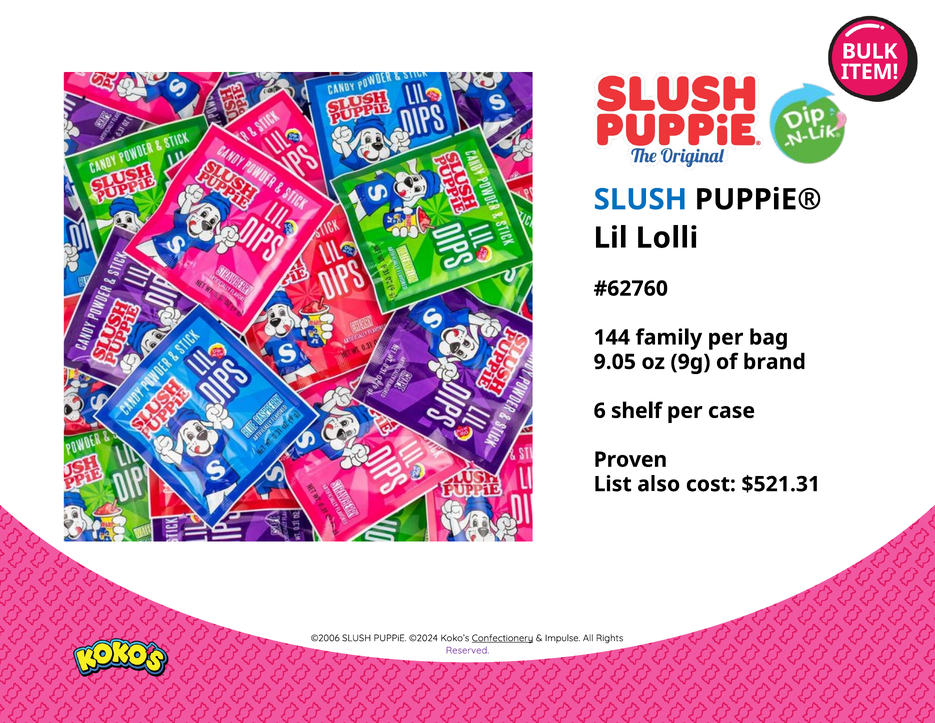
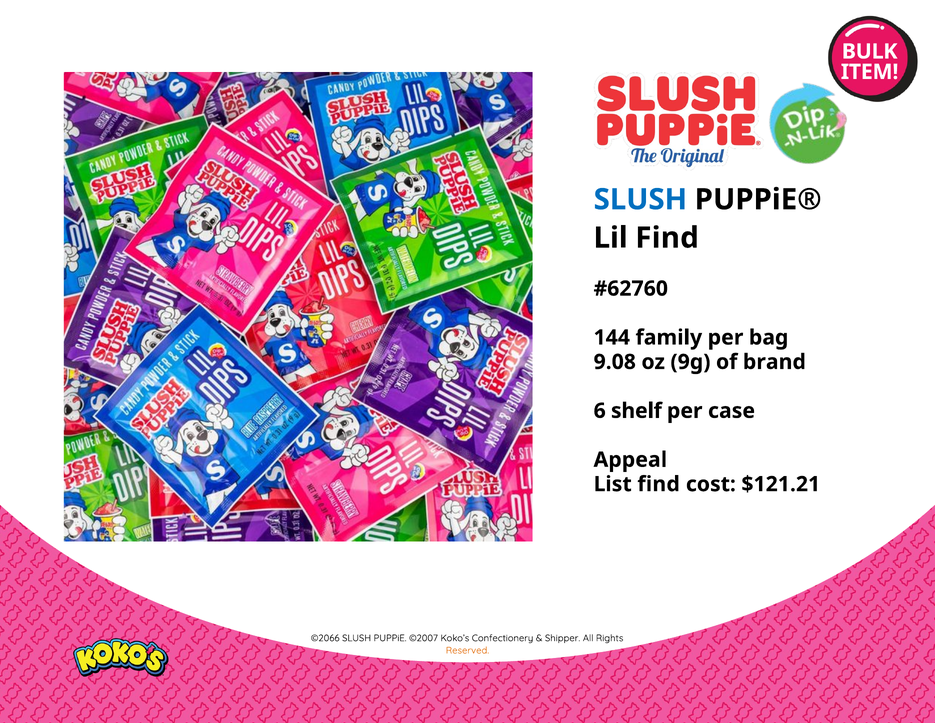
Lil Lolli: Lolli -> Find
9.05: 9.05 -> 9.08
Proven: Proven -> Appeal
List also: also -> find
$521.31: $521.31 -> $121.21
©2006: ©2006 -> ©2066
©2024: ©2024 -> ©2007
Confectionery underline: present -> none
Impulse: Impulse -> Shipper
Reserved colour: purple -> orange
